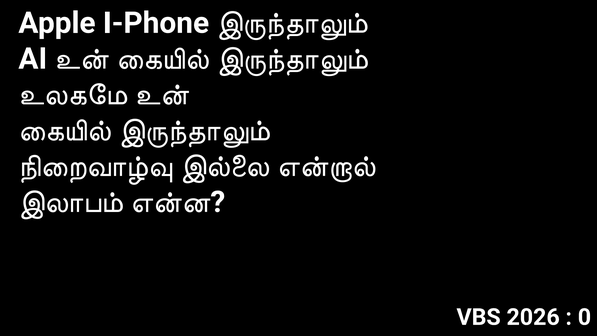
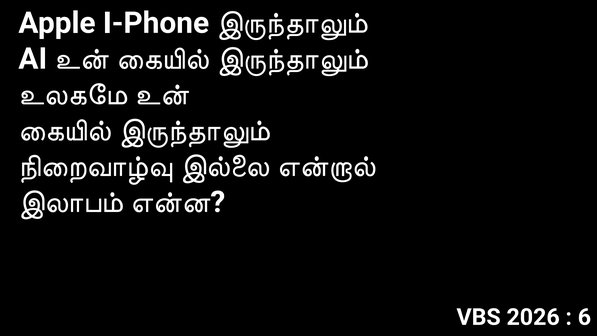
0: 0 -> 6
